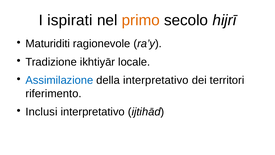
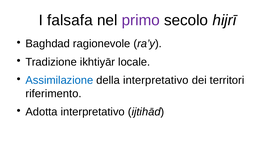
ispirati: ispirati -> falsafa
primo colour: orange -> purple
Maturiditi: Maturiditi -> Baghdad
Inclusi: Inclusi -> Adotta
